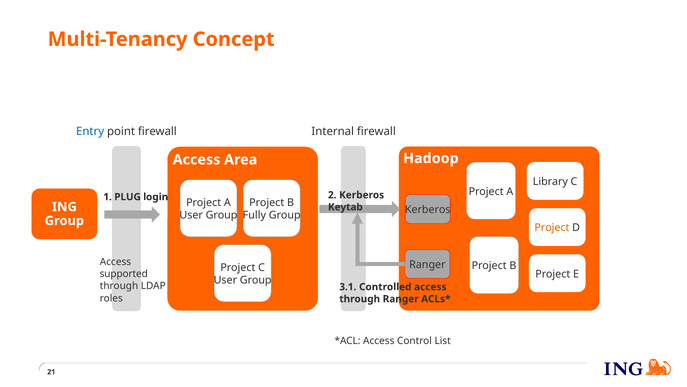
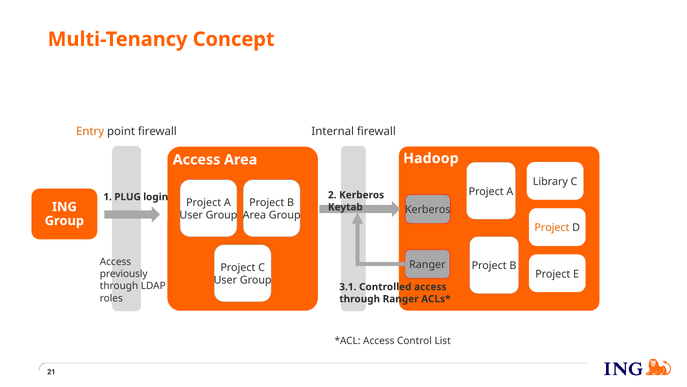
Entry colour: blue -> orange
Fully at (254, 215): Fully -> Area
supported: supported -> previously
